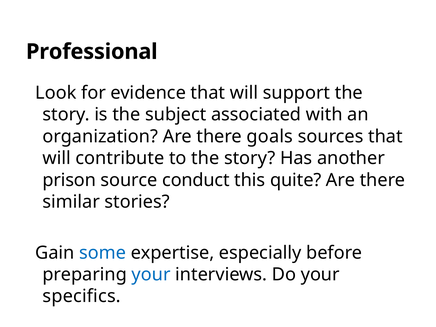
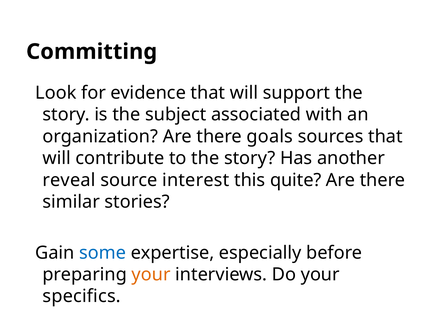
Professional: Professional -> Committing
prison: prison -> reveal
conduct: conduct -> interest
your at (151, 275) colour: blue -> orange
